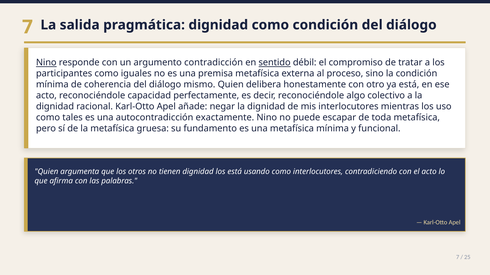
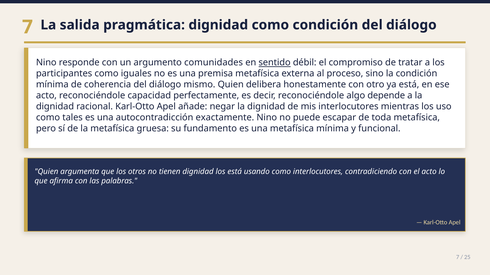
Nino at (46, 63) underline: present -> none
contradicción: contradicción -> comunidades
colectivo: colectivo -> depende
